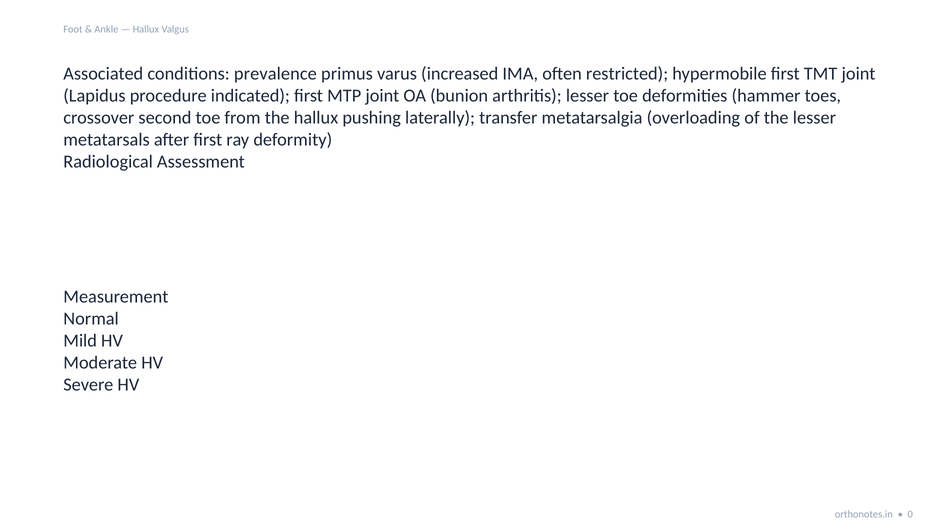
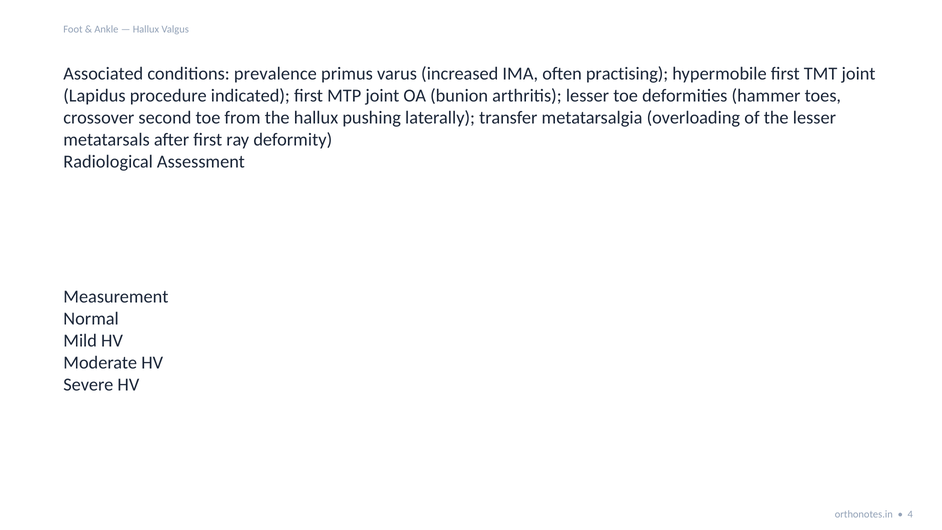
restricted: restricted -> practising
0: 0 -> 4
